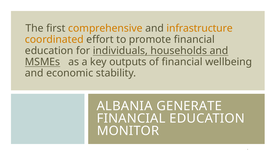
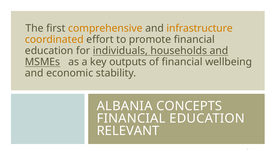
GENERATE: GENERATE -> CONCEPTS
MONITOR: MONITOR -> RELEVANT
